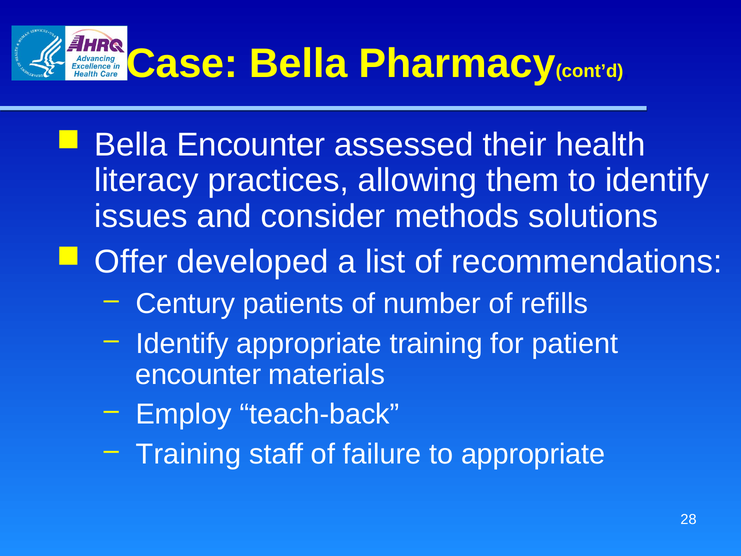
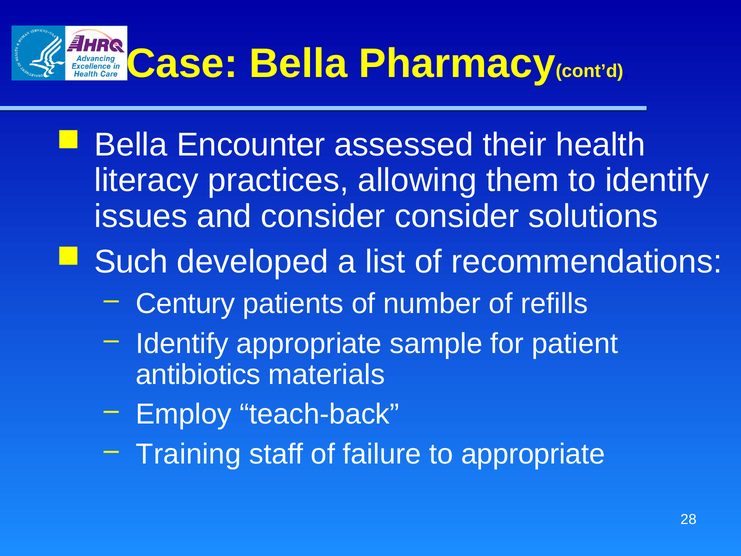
consider methods: methods -> consider
Offer: Offer -> Such
appropriate training: training -> sample
encounter at (198, 375): encounter -> antibiotics
